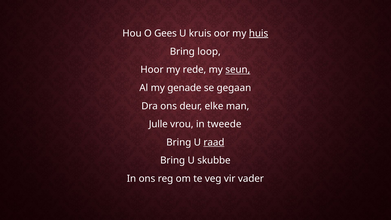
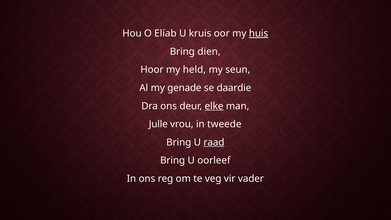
Gees: Gees -> Elíab
loop: loop -> dien
rede: rede -> held
seun underline: present -> none
gegaan: gegaan -> daardie
elke underline: none -> present
skubbe: skubbe -> oorleef
